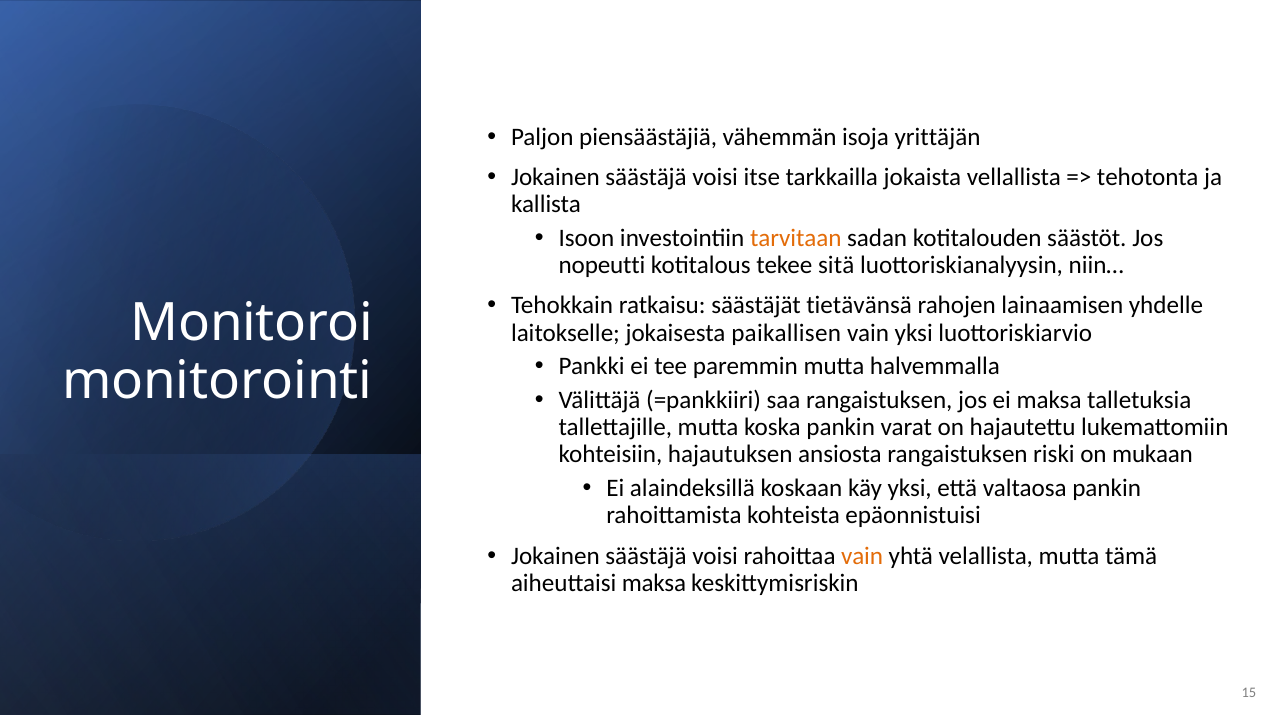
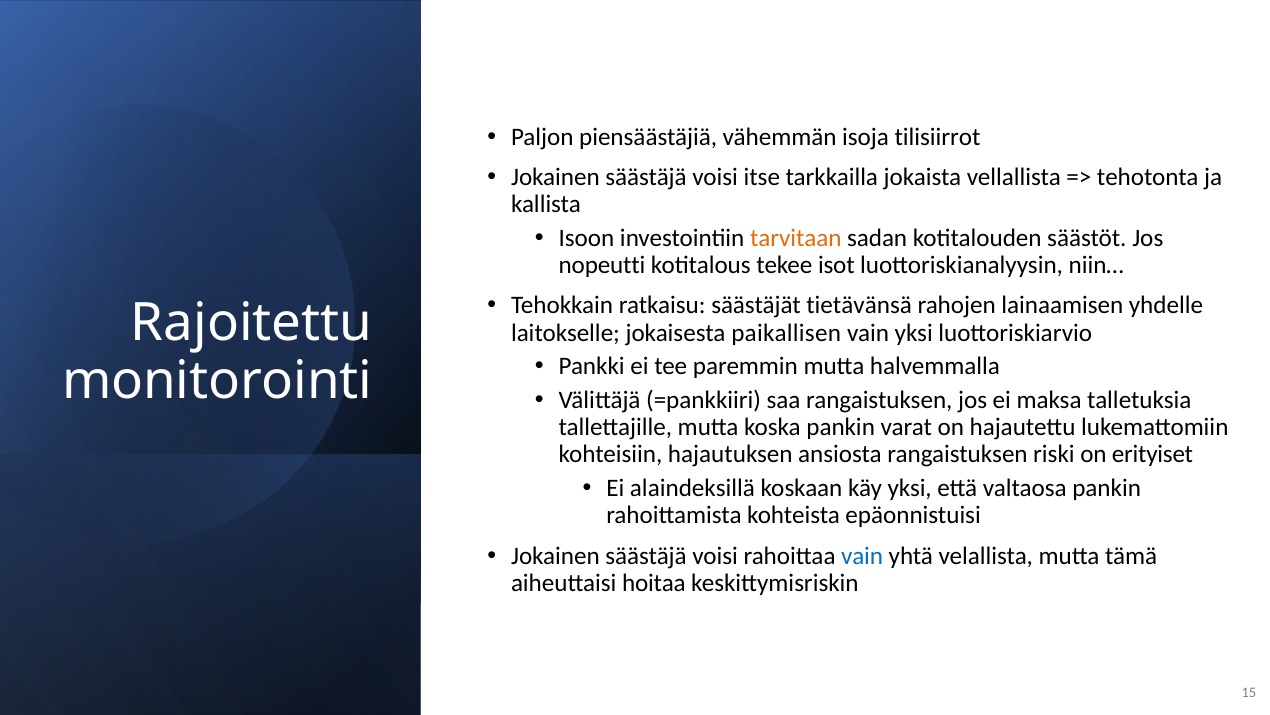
yrittäjän: yrittäjän -> tilisiirrot
sitä: sitä -> isot
Monitoroi: Monitoroi -> Rajoitettu
mukaan: mukaan -> erityiset
vain at (862, 555) colour: orange -> blue
aiheuttaisi maksa: maksa -> hoitaa
